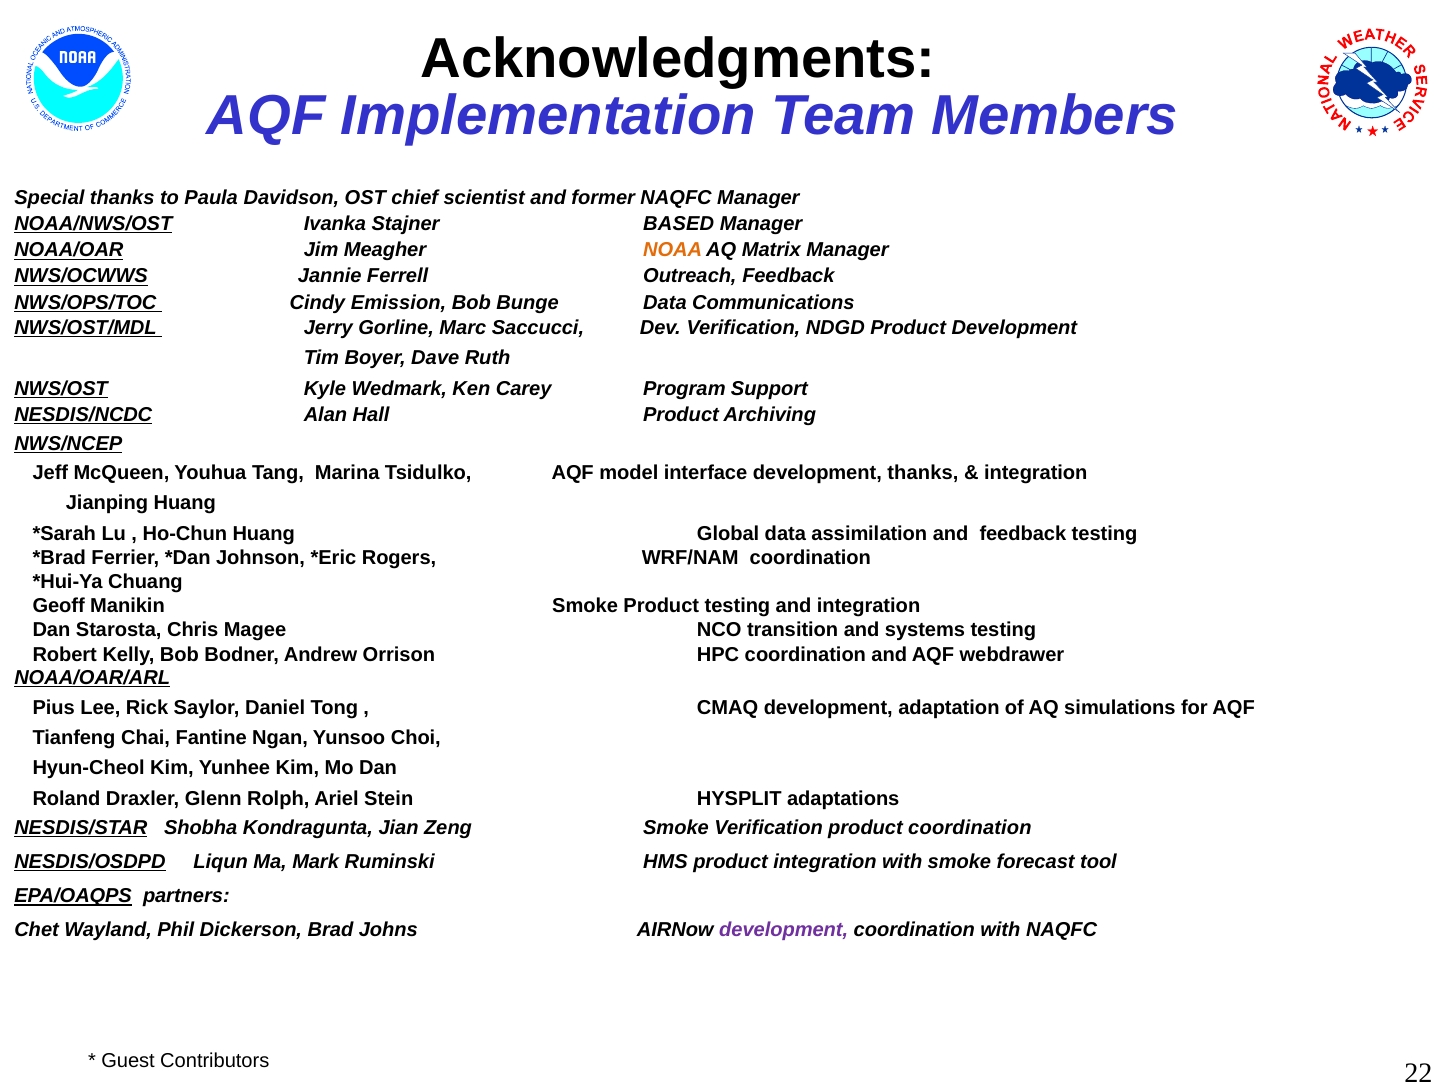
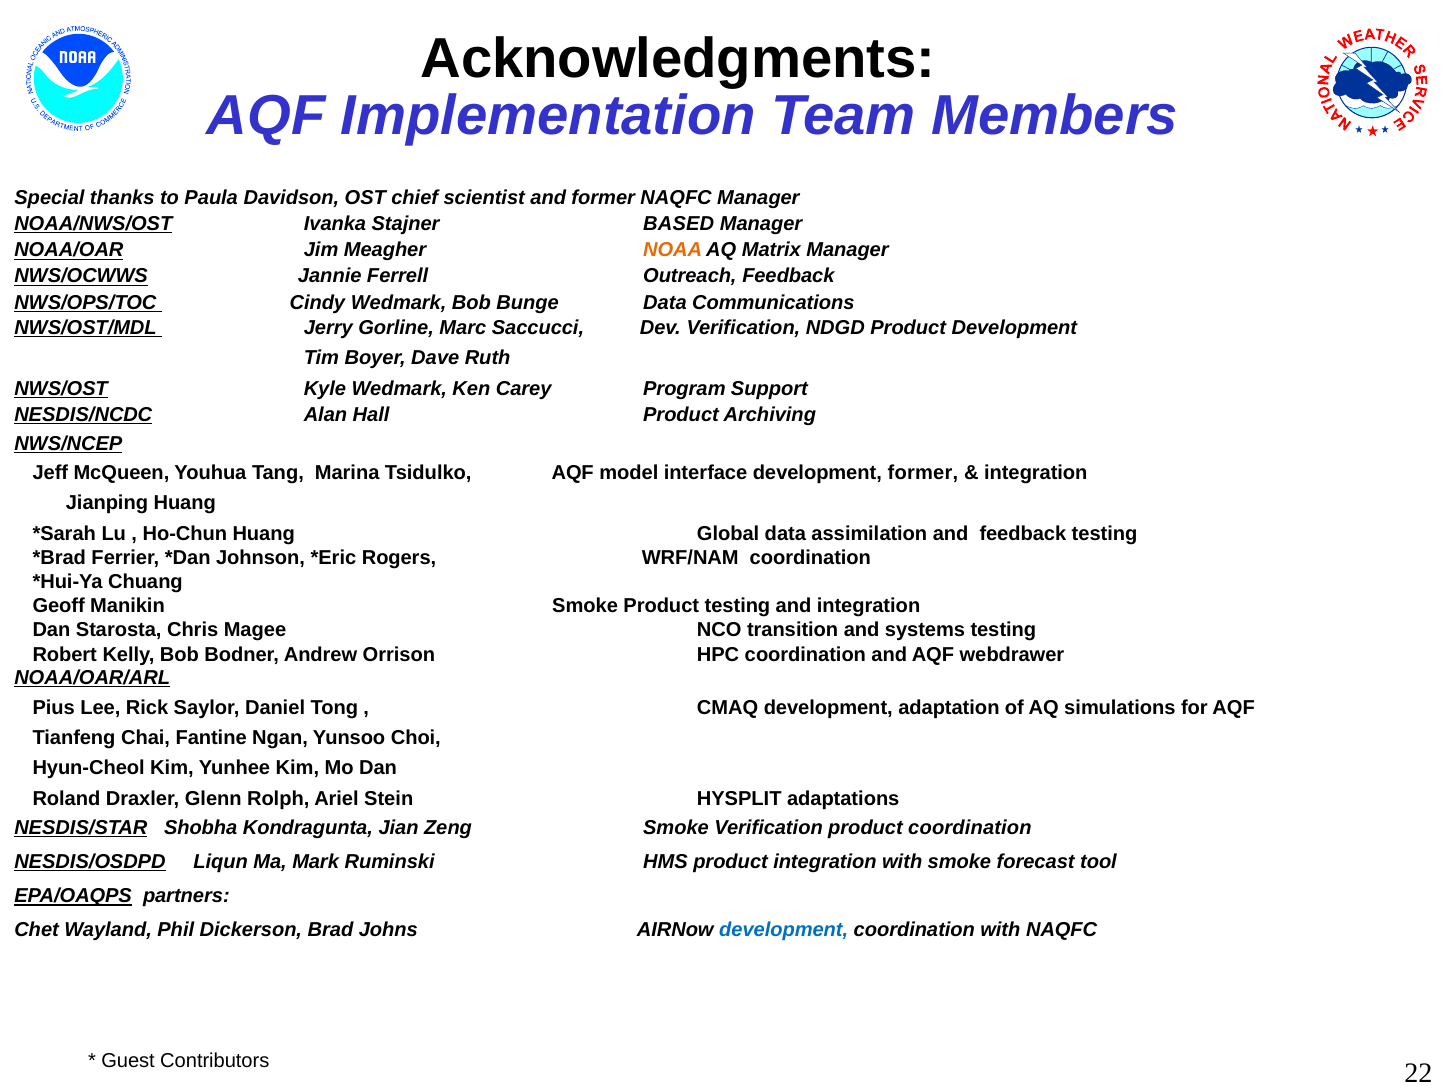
Cindy Emission: Emission -> Wedmark
development thanks: thanks -> former
development at (784, 930) colour: purple -> blue
